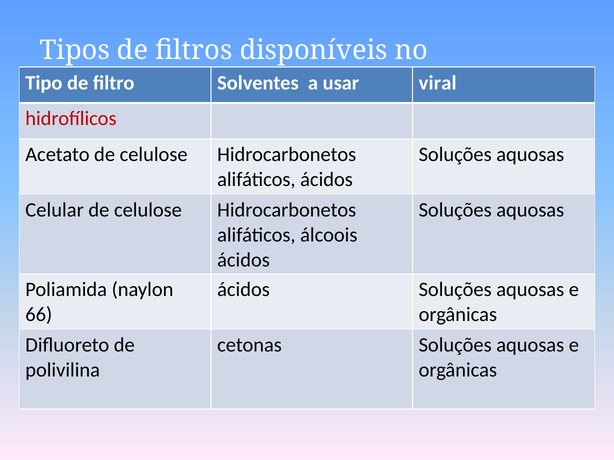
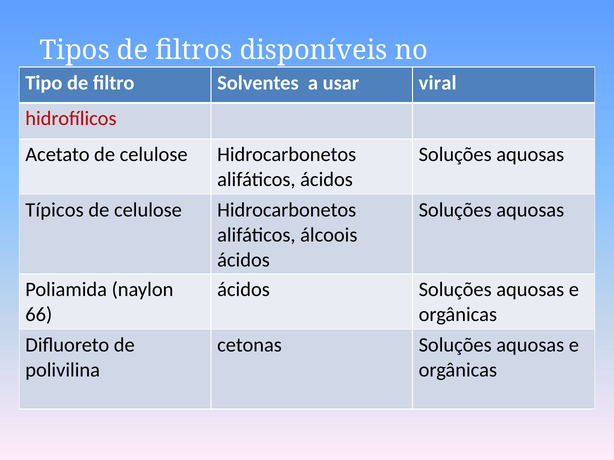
Celular: Celular -> Típicos
